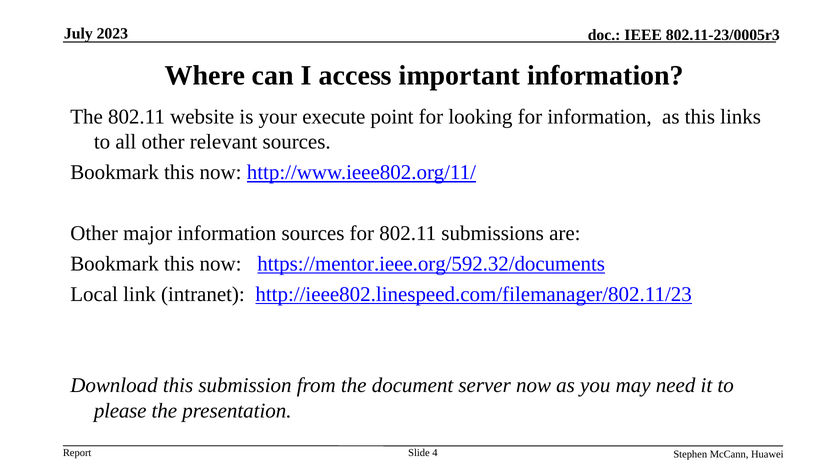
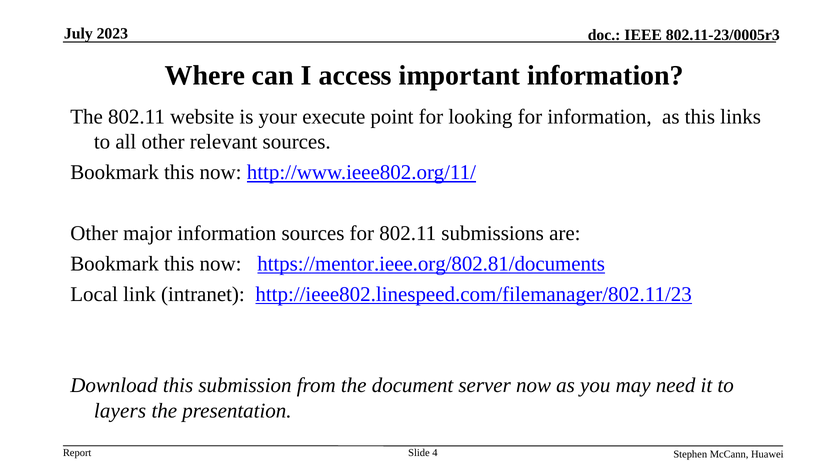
https://mentor.ieee.org/592.32/documents: https://mentor.ieee.org/592.32/documents -> https://mentor.ieee.org/802.81/documents
please: please -> layers
